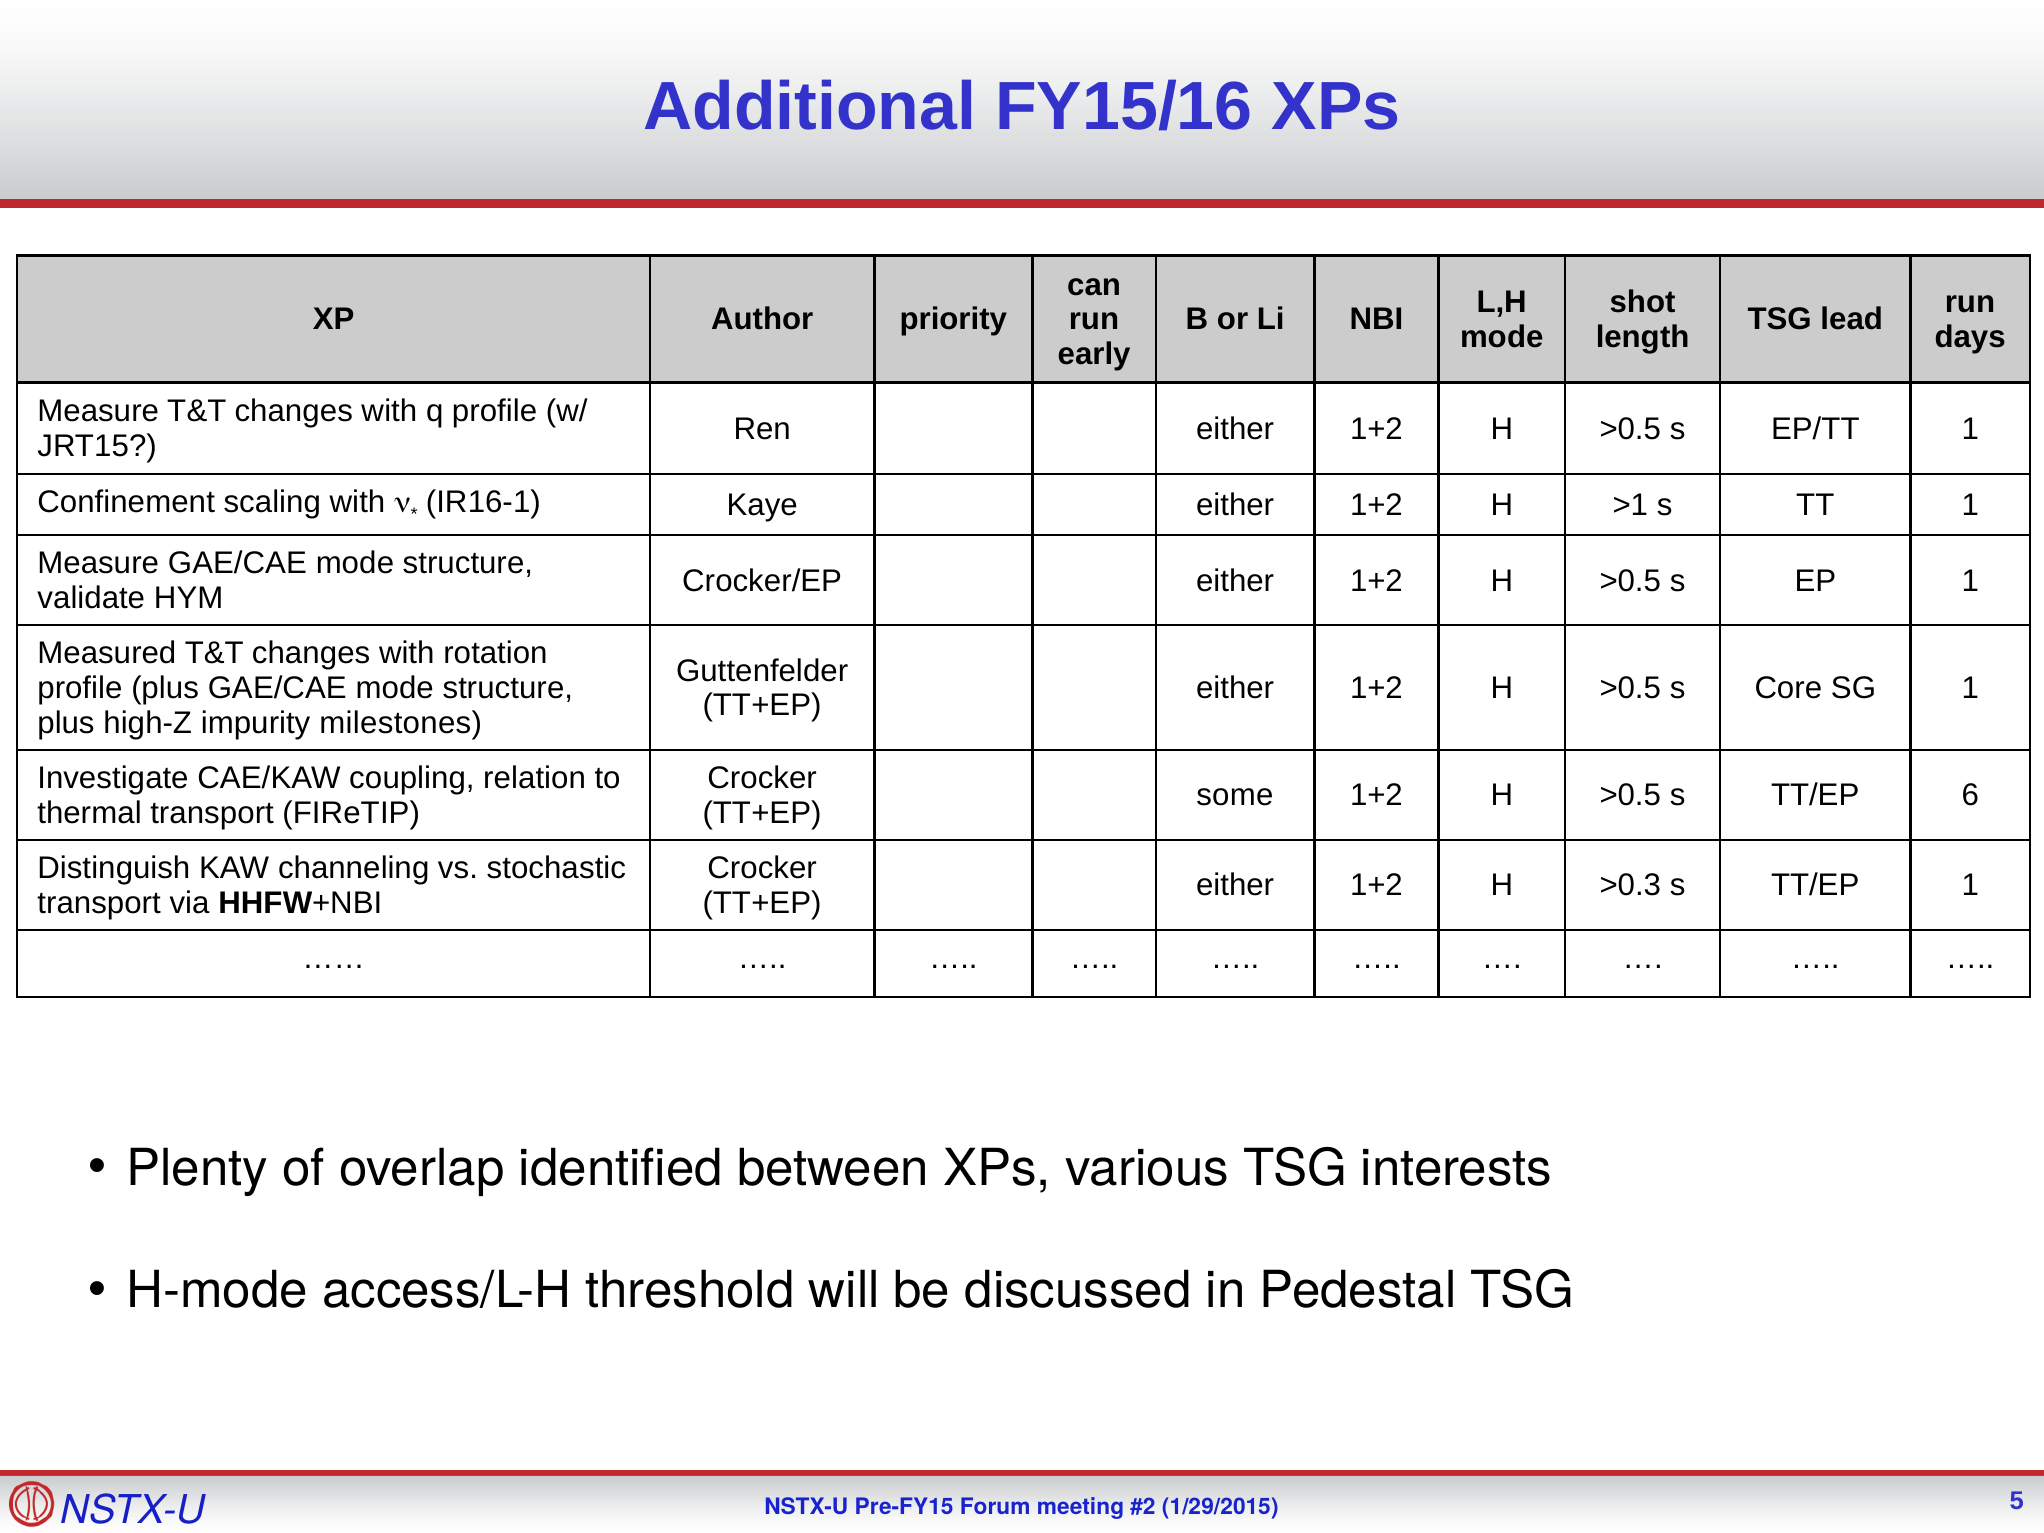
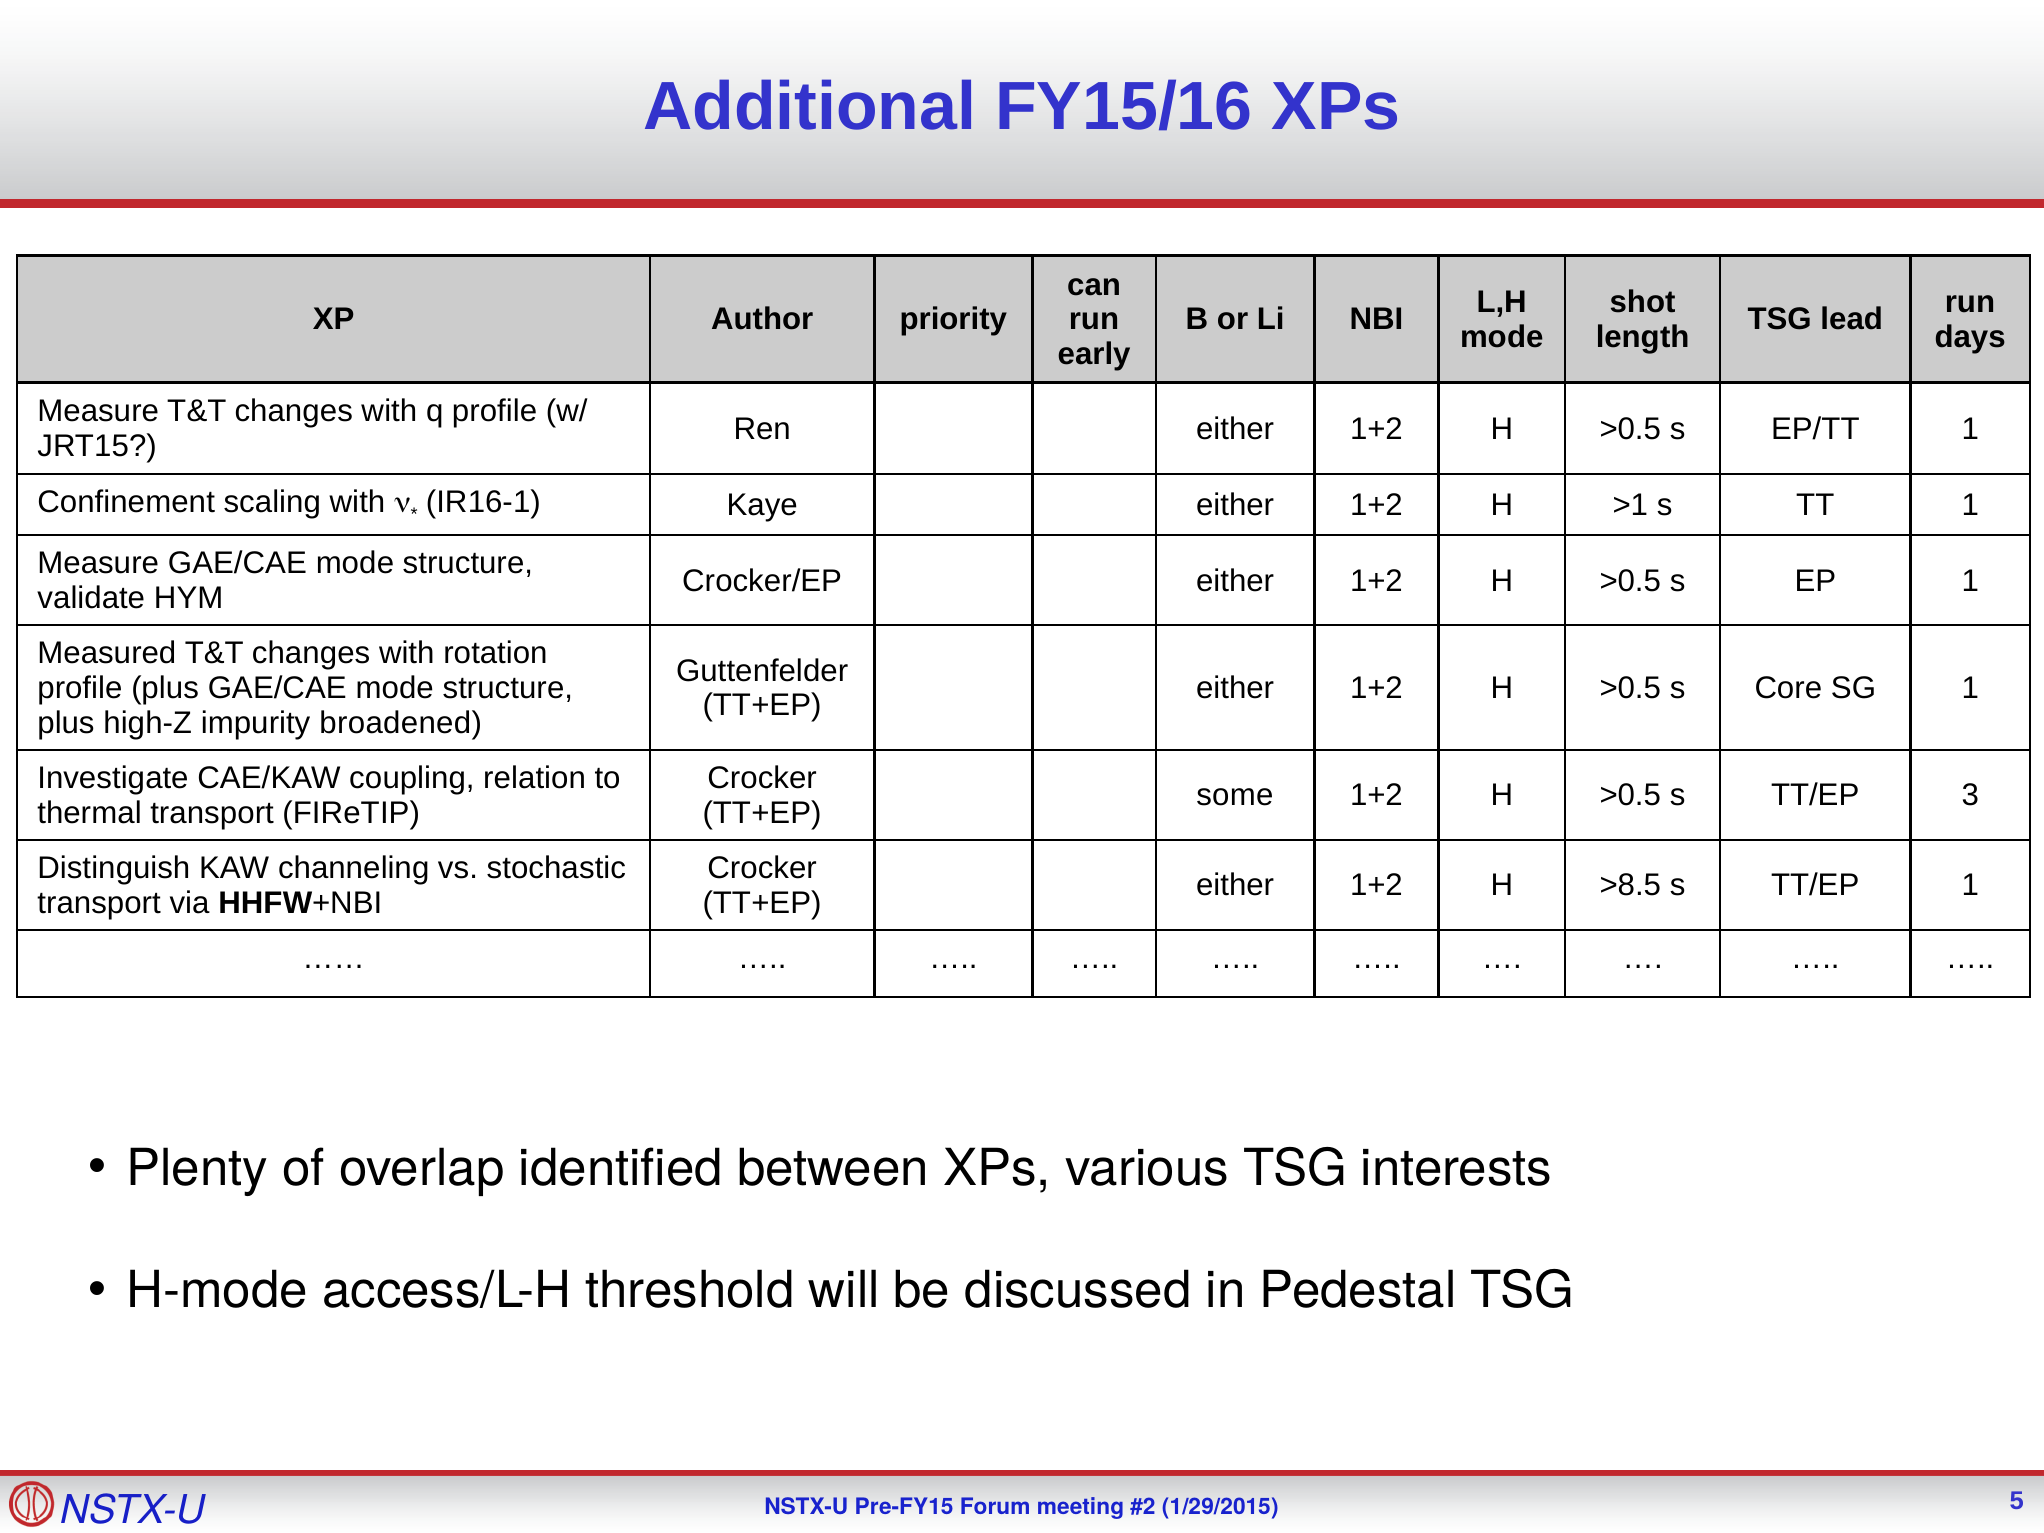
milestones: milestones -> broadened
6: 6 -> 3
>0.3: >0.3 -> >8.5
